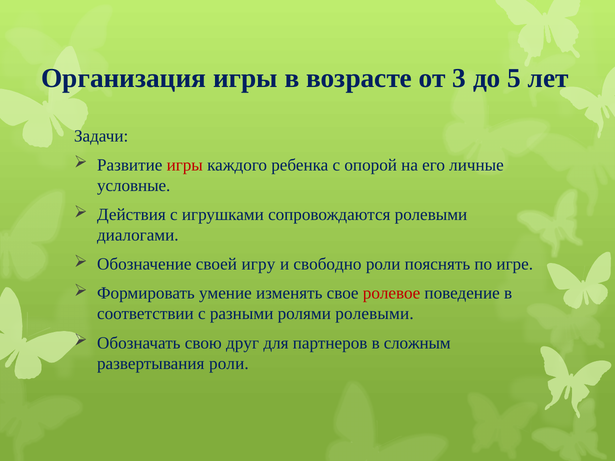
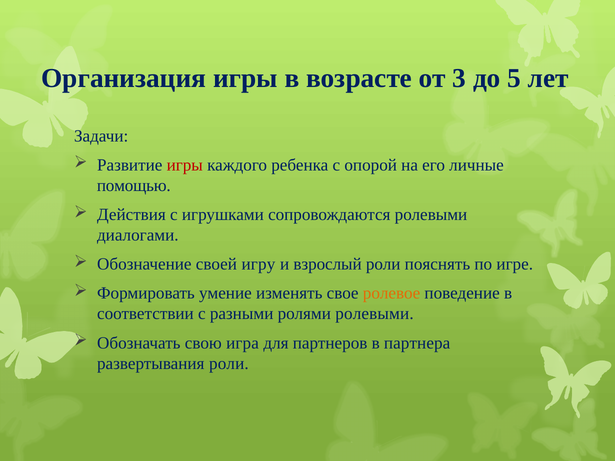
условные: условные -> помощью
свободно: свободно -> взрослый
ролевое colour: red -> orange
друг: друг -> игра
сложным: сложным -> партнера
